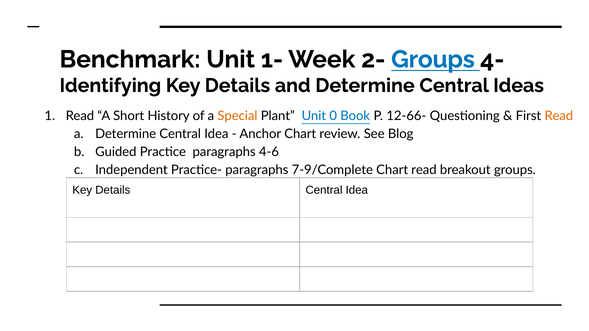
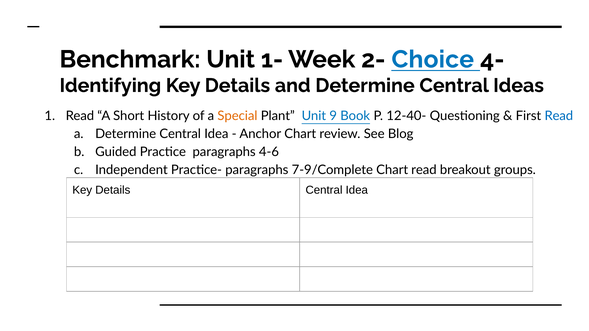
2- Groups: Groups -> Choice
0: 0 -> 9
12-66-: 12-66- -> 12-40-
Read at (559, 116) colour: orange -> blue
